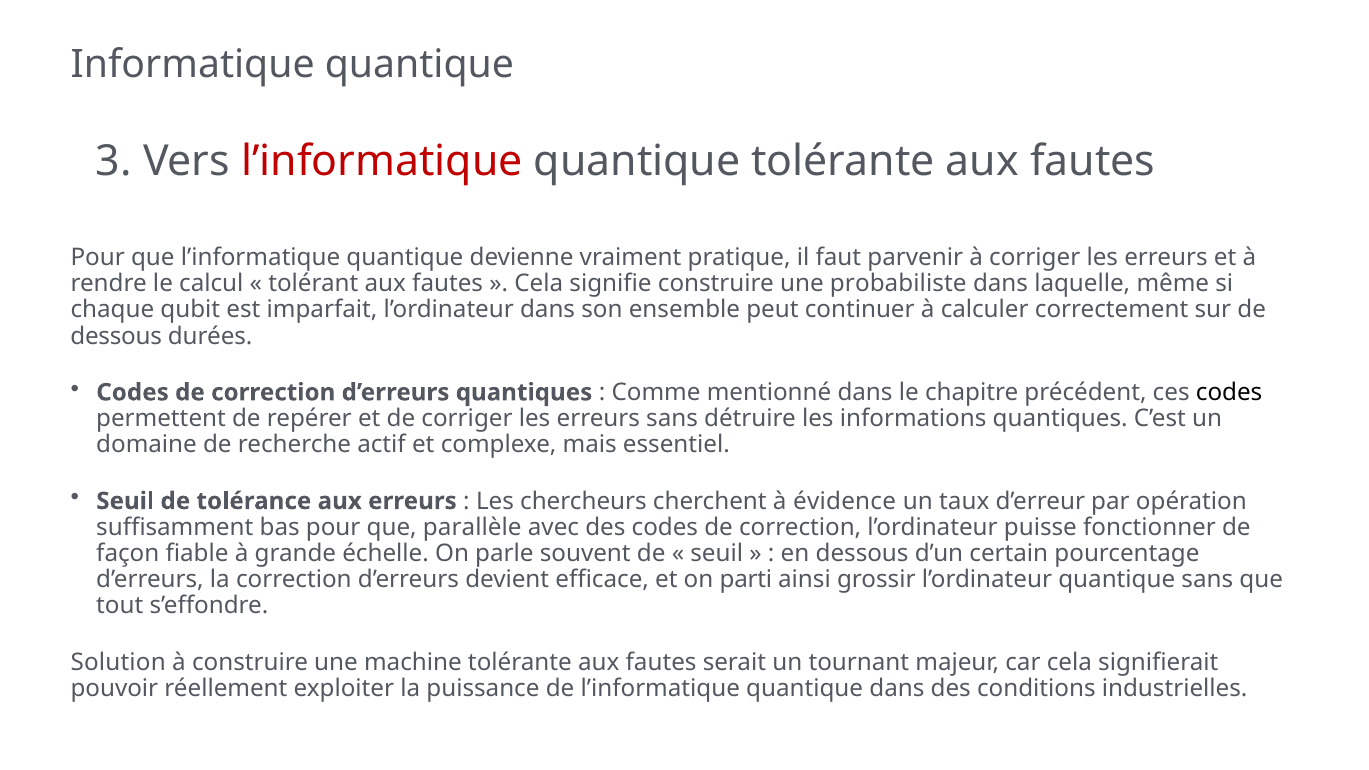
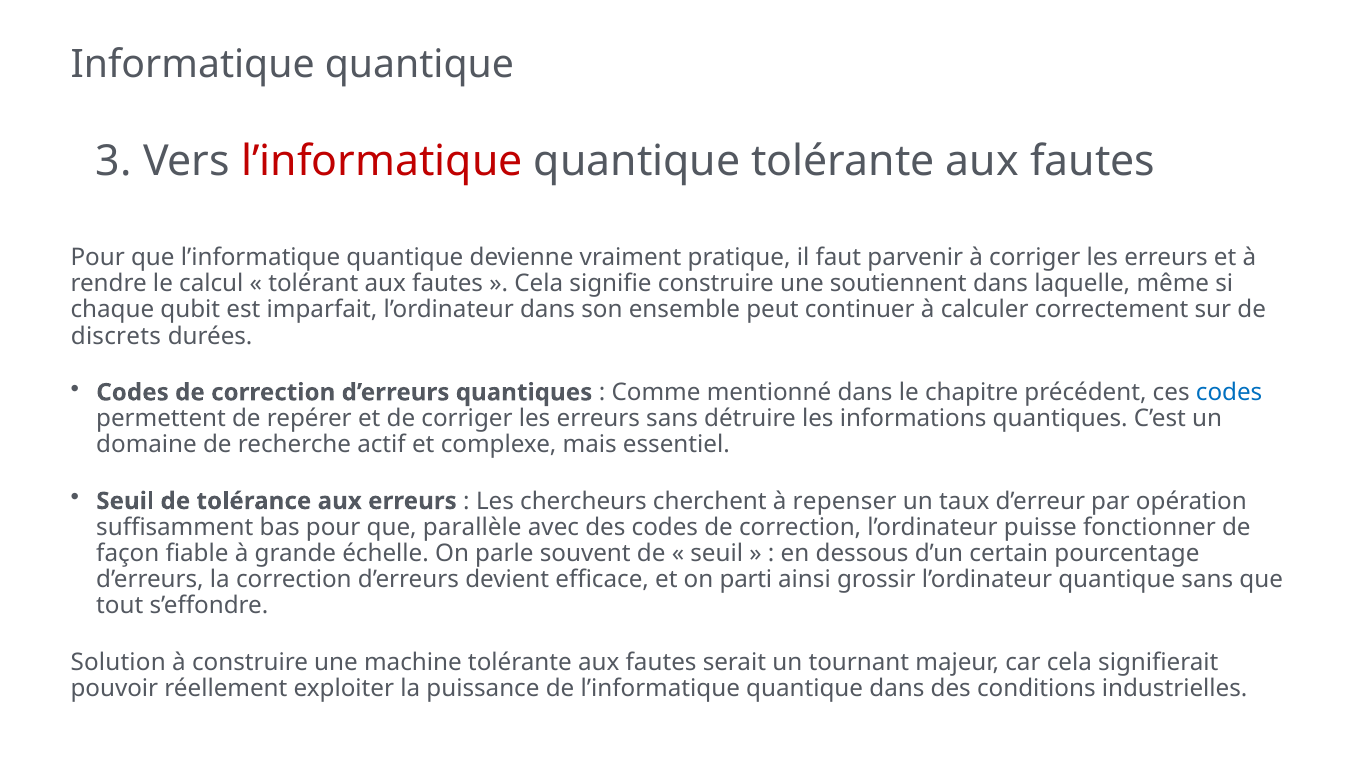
probabiliste: probabiliste -> soutiennent
dessous at (116, 336): dessous -> discrets
codes at (1229, 392) colour: black -> blue
évidence: évidence -> repenser
